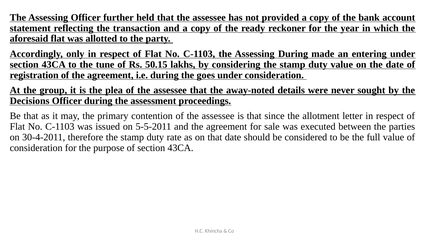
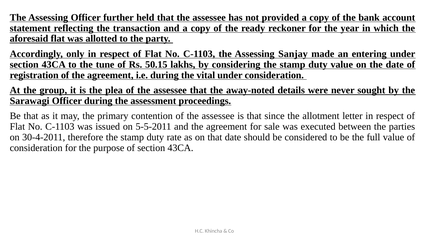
Assessing During: During -> Sanjay
goes: goes -> vital
Decisions: Decisions -> Sarawagi
